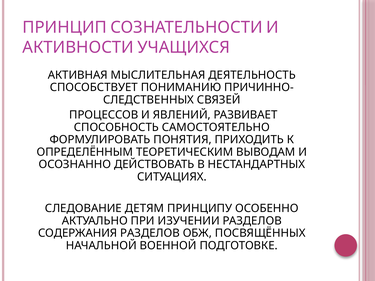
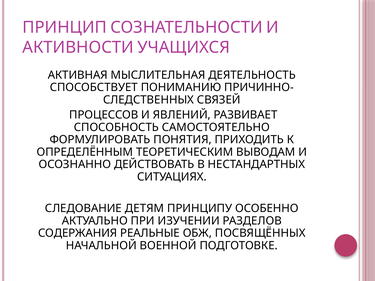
СОДЕРЖАНИЯ РАЗДЕЛОВ: РАЗДЕЛОВ -> РЕАЛЬНЫЕ
